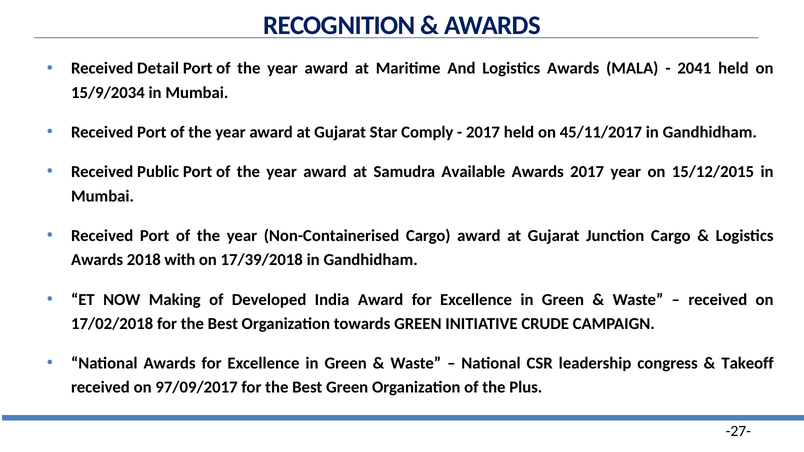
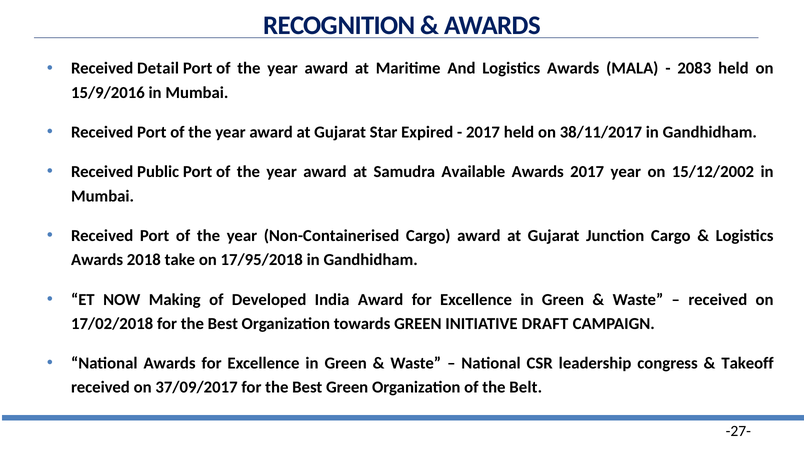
2041: 2041 -> 2083
15/9/2034: 15/9/2034 -> 15/9/2016
Comply: Comply -> Expired
45/11/2017: 45/11/2017 -> 38/11/2017
15/12/2015: 15/12/2015 -> 15/12/2002
with: with -> take
17/39/2018: 17/39/2018 -> 17/95/2018
CRUDE: CRUDE -> DRAFT
97/09/2017: 97/09/2017 -> 37/09/2017
Plus: Plus -> Belt
